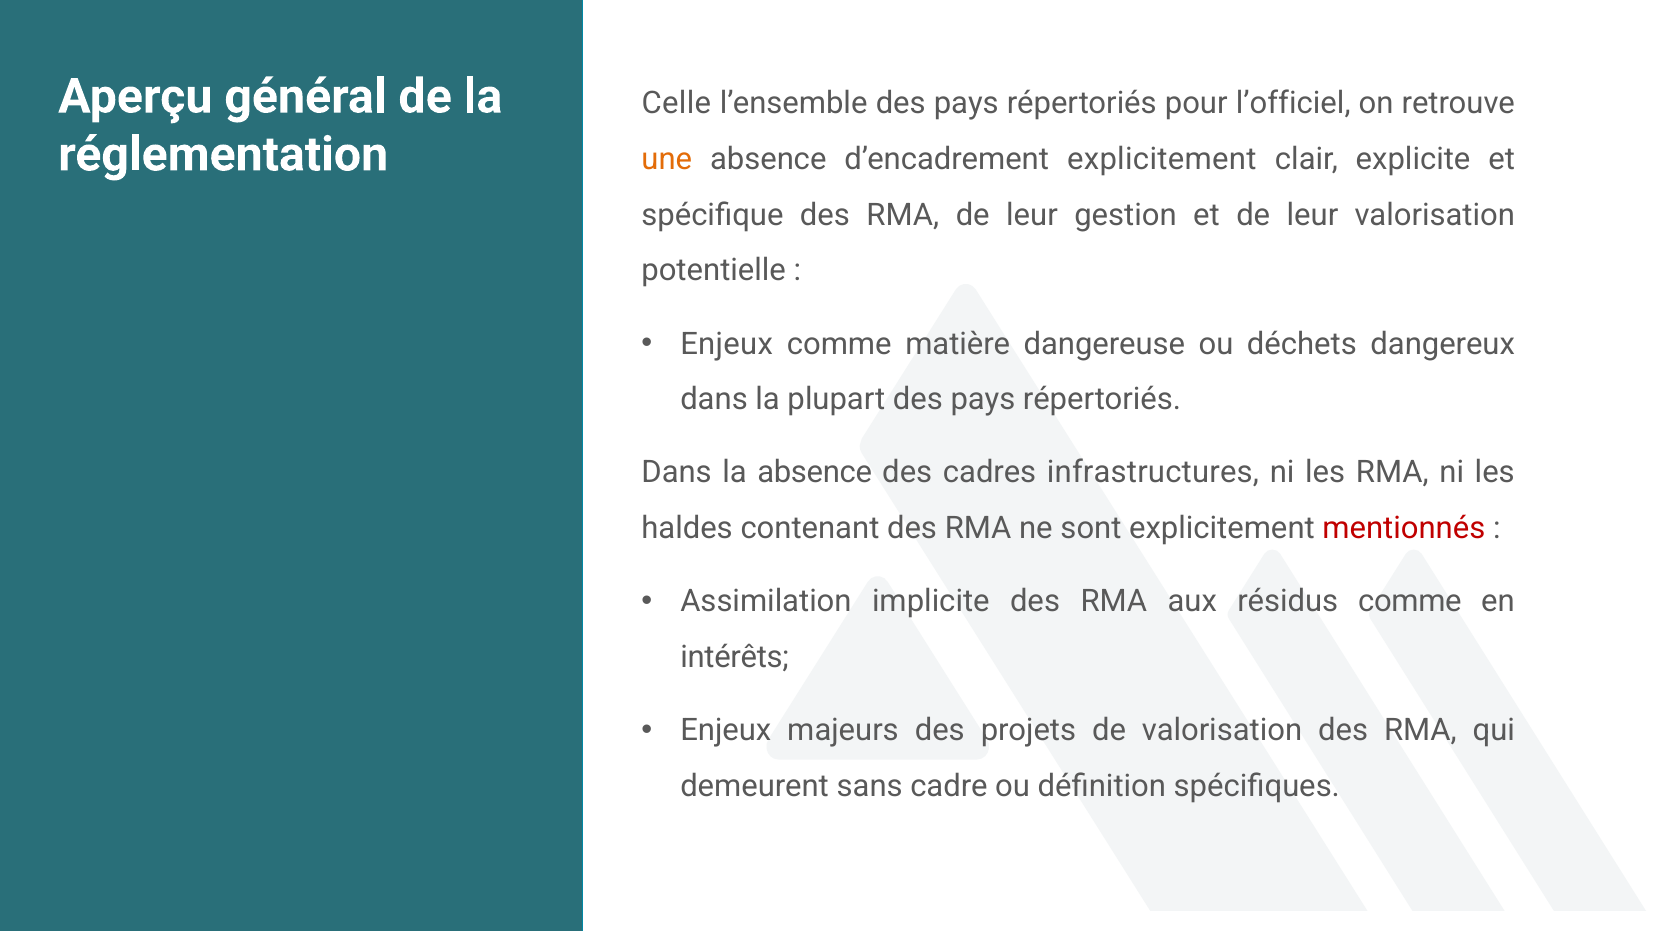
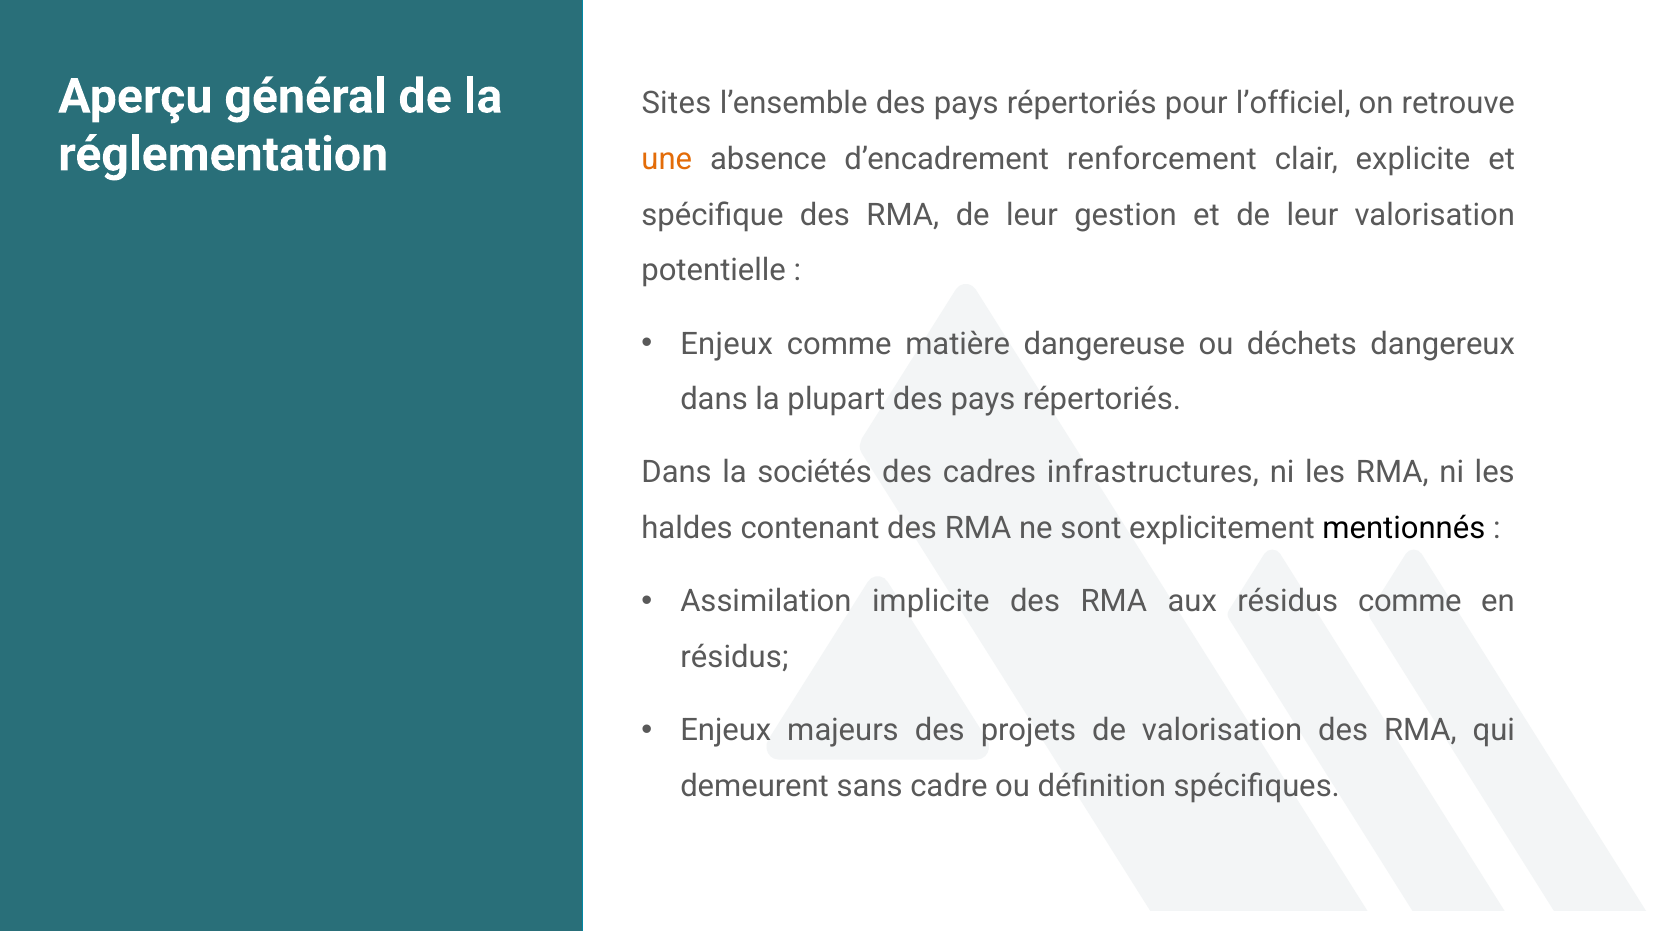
Celle: Celle -> Sites
d’encadrement explicitement: explicitement -> renforcement
la absence: absence -> sociétés
mentionnés colour: red -> black
intérêts at (735, 658): intérêts -> résidus
